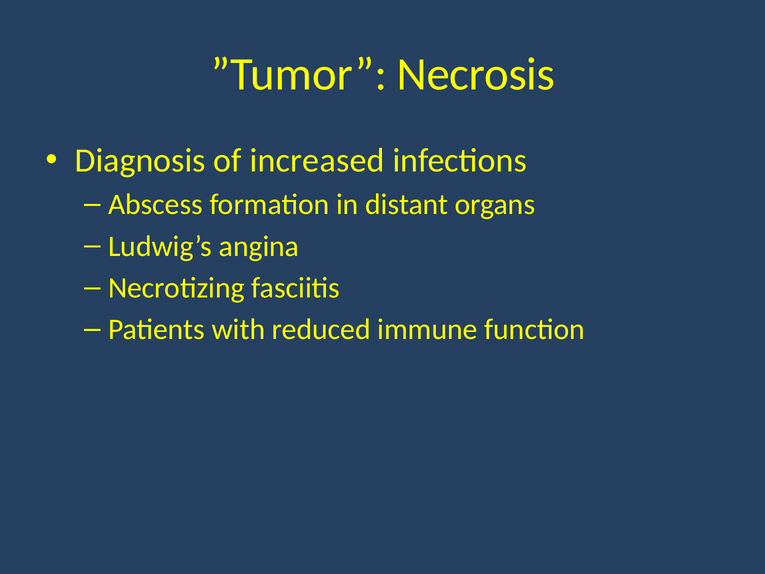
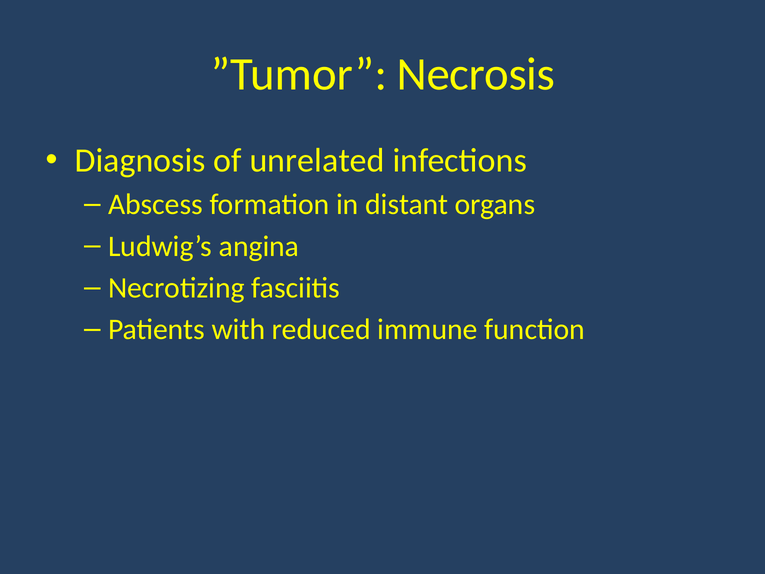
increased: increased -> unrelated
